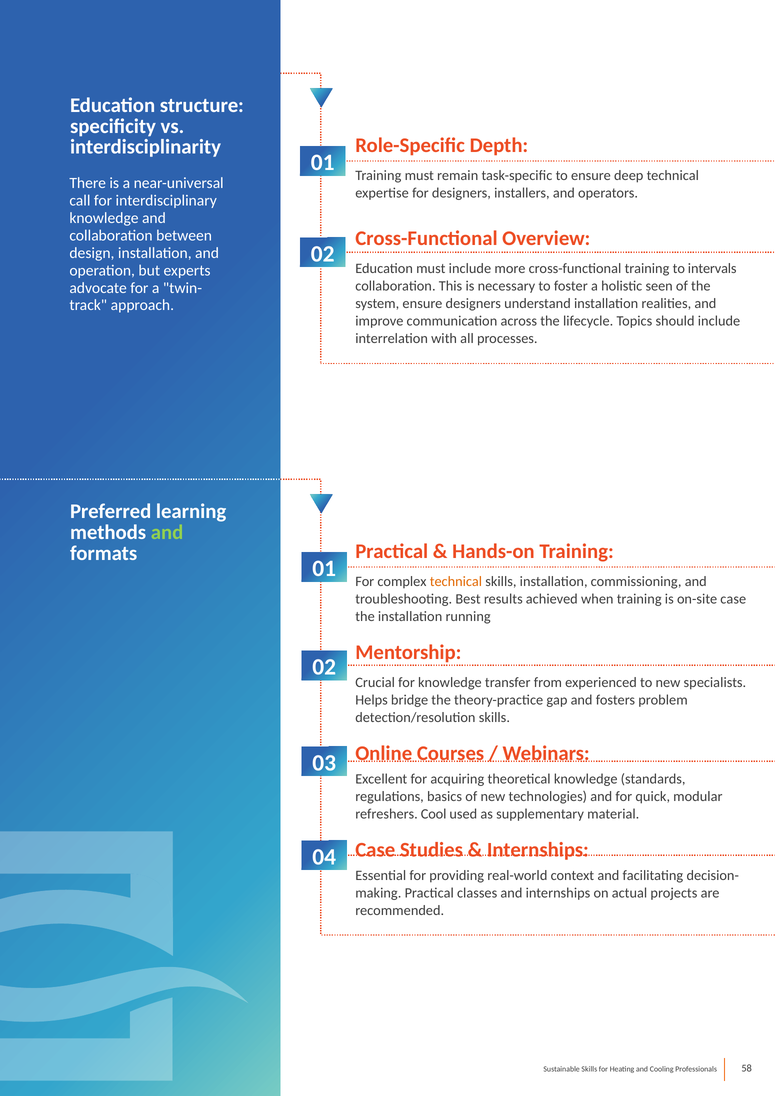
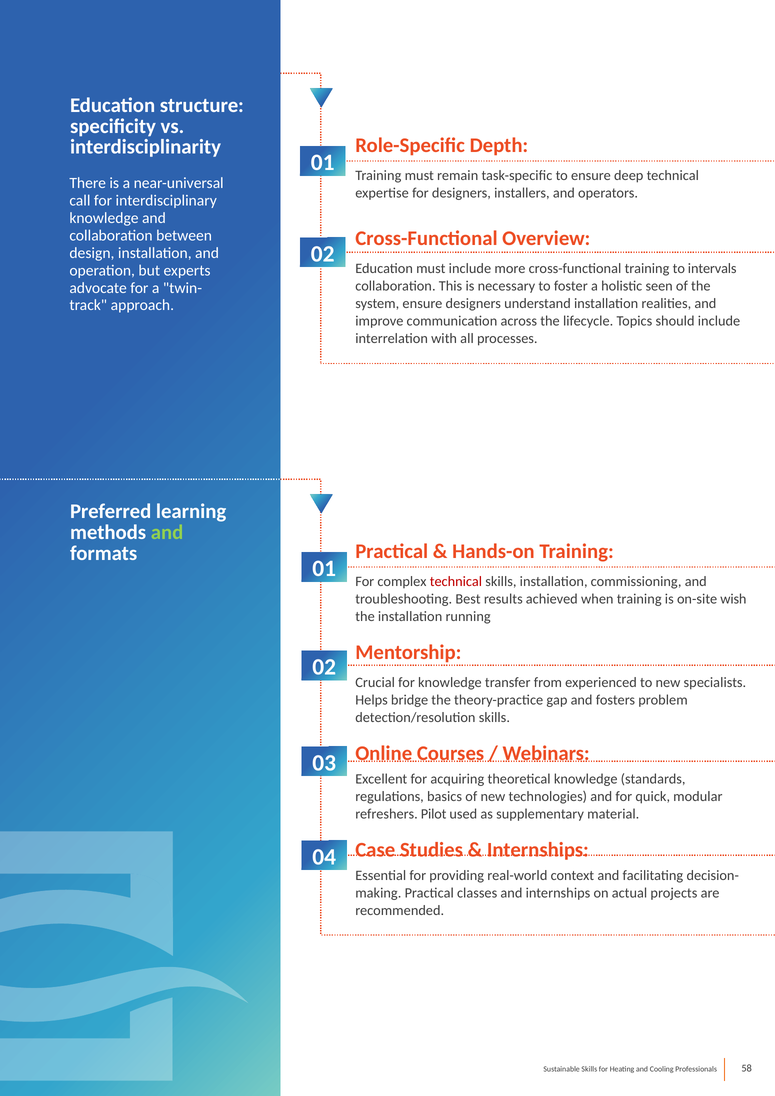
technical at (456, 582) colour: orange -> red
on-site case: case -> wish
Cool: Cool -> Pilot
